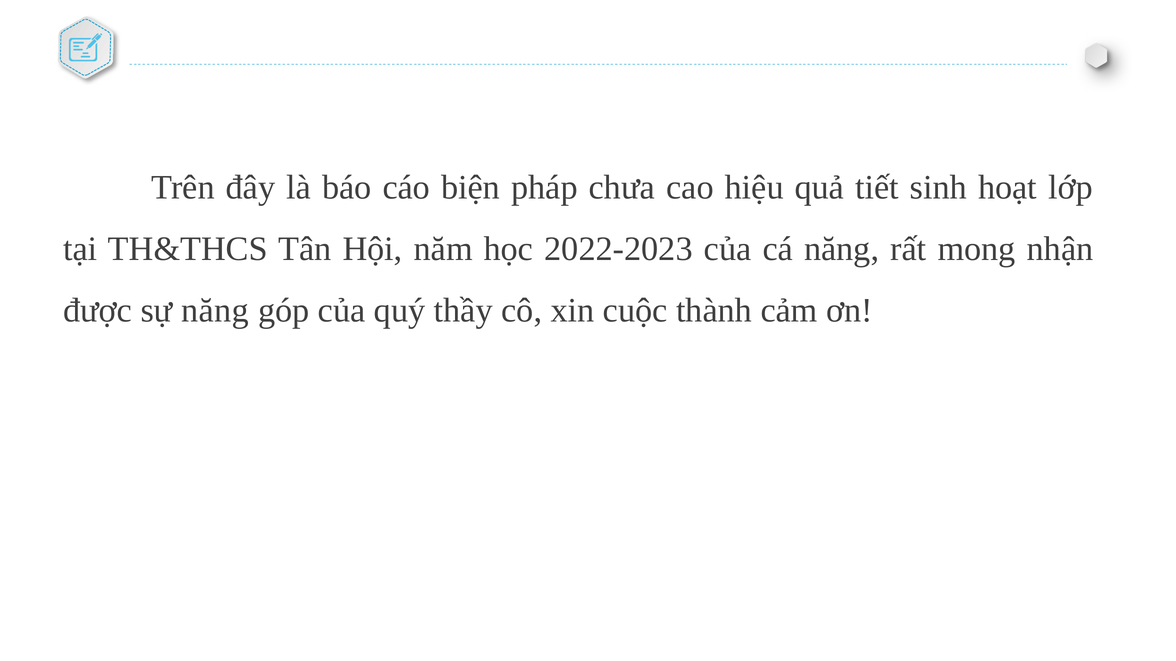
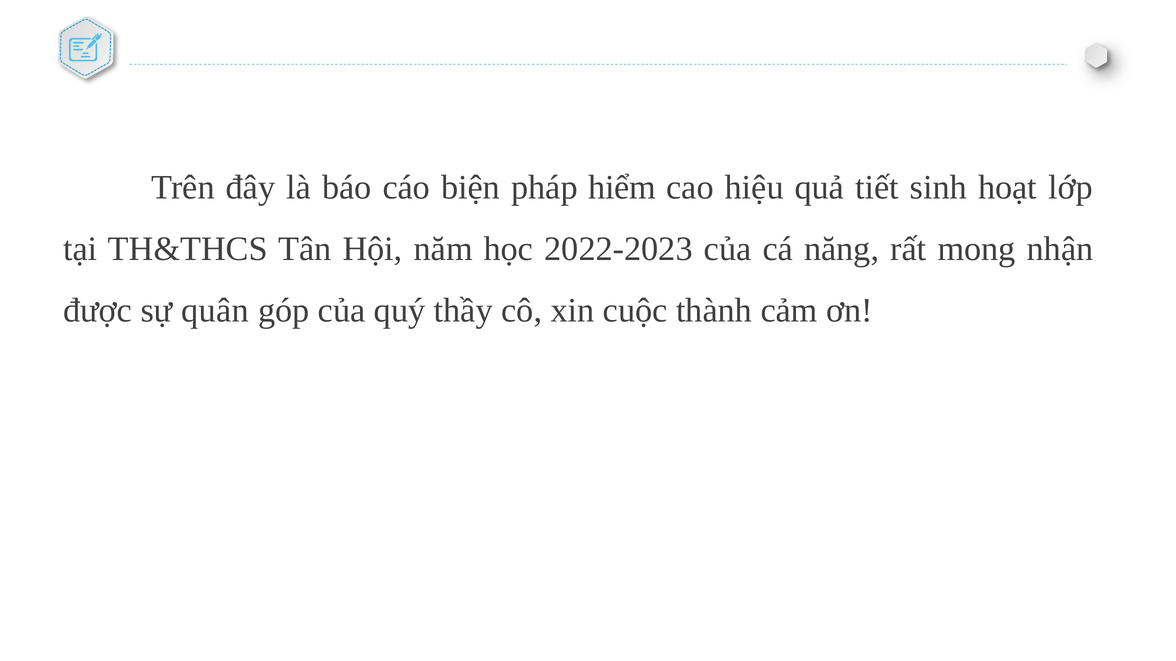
chưa: chưa -> hiểm
sự năng: năng -> quân
